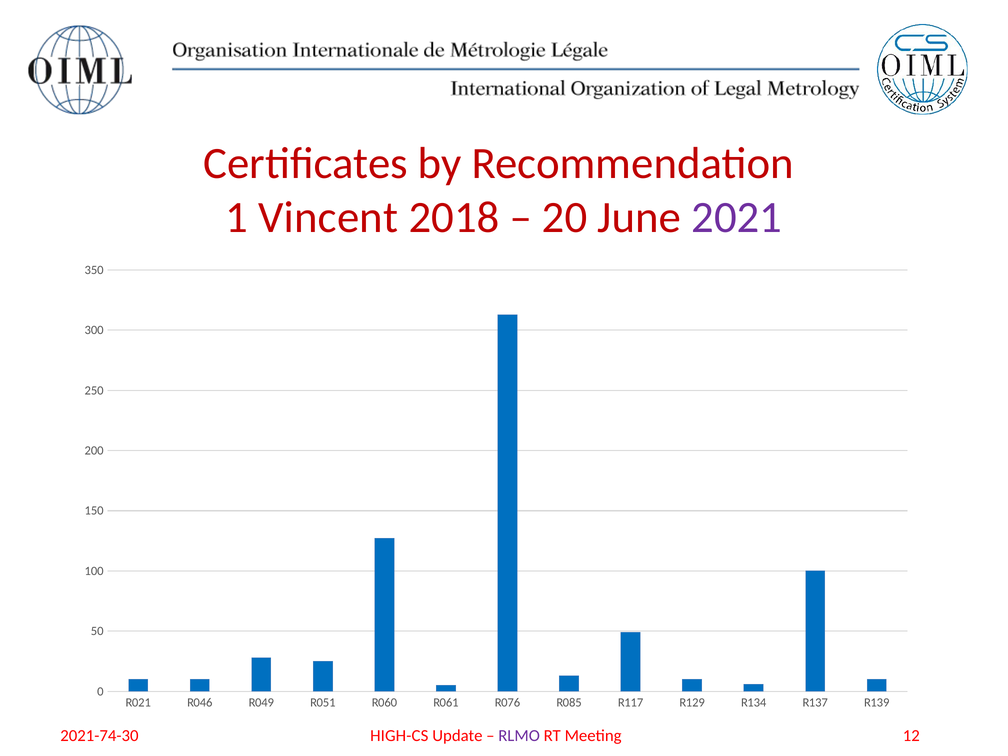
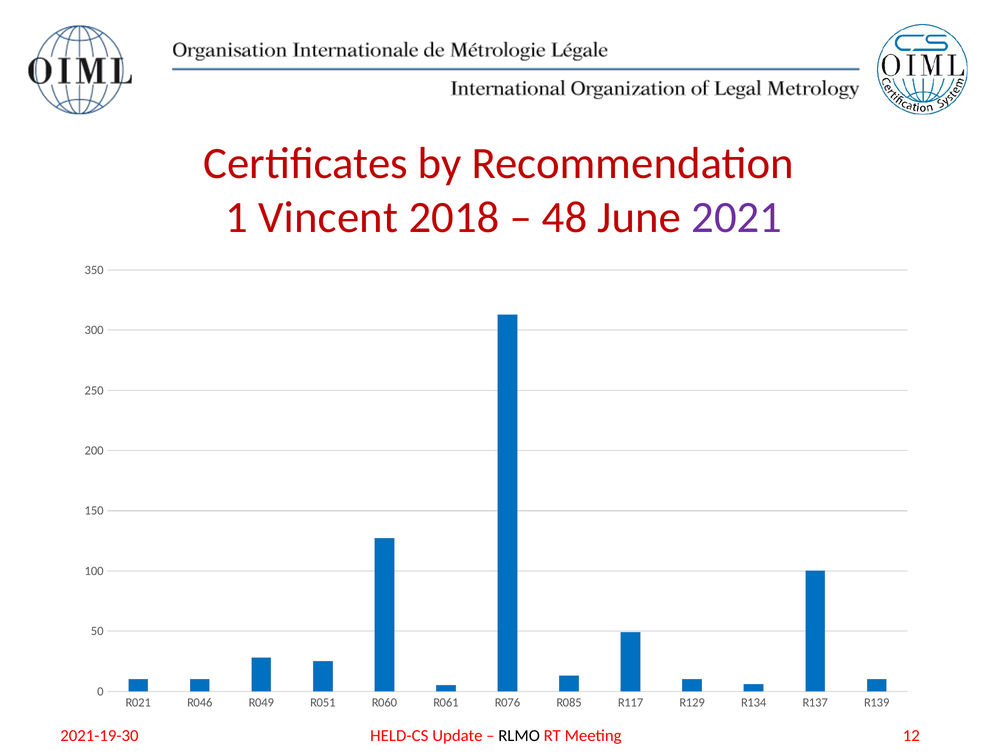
20: 20 -> 48
2021-74-30: 2021-74-30 -> 2021-19-30
HIGH-CS: HIGH-CS -> HELD-CS
RLMO colour: purple -> black
